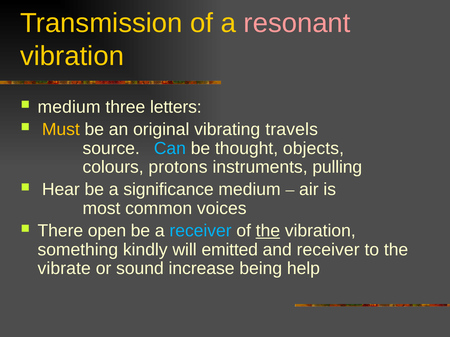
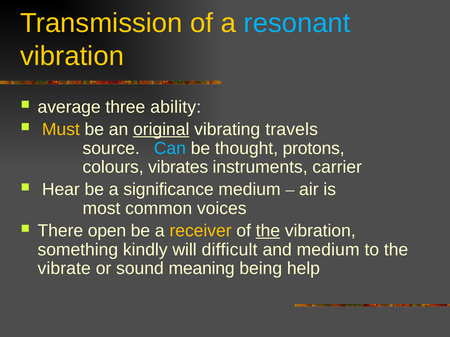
resonant colour: pink -> light blue
medium at (69, 107): medium -> average
letters: letters -> ability
original underline: none -> present
objects: objects -> protons
protons: protons -> vibrates
pulling: pulling -> carrier
receiver at (201, 231) colour: light blue -> yellow
emitted: emitted -> difficult
and receiver: receiver -> medium
increase: increase -> meaning
